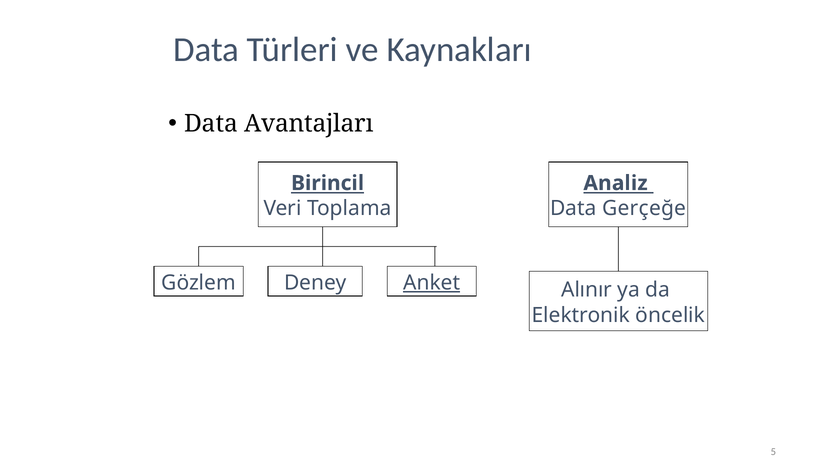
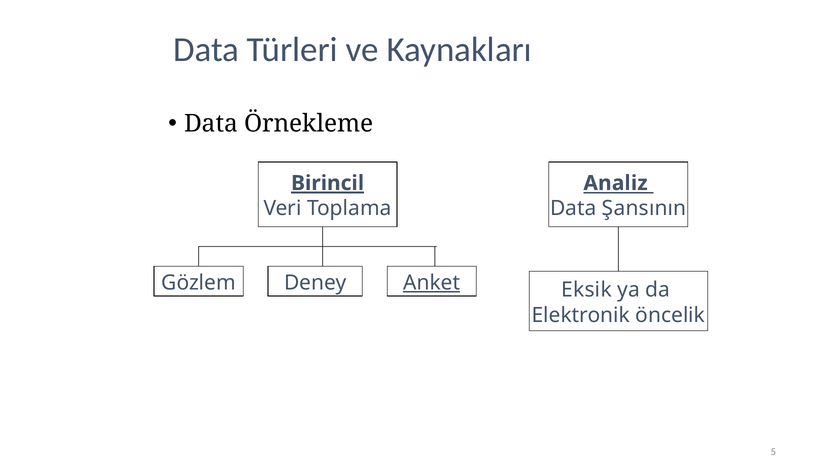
Avantajları: Avantajları -> Örnekleme
Birincil underline: none -> present
Gerçeğe: Gerçeğe -> Şansının
Alınır: Alınır -> Eksik
